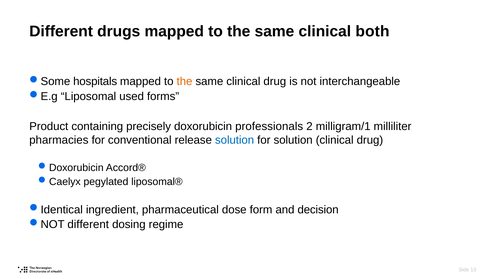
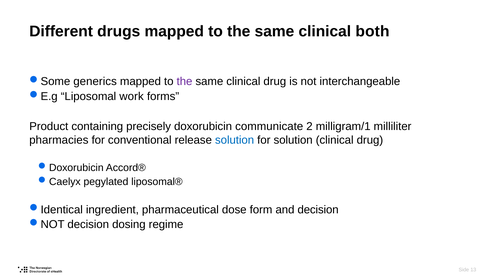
hospitals: hospitals -> generics
the at (185, 82) colour: orange -> purple
used: used -> work
professionals: professionals -> communicate
different at (88, 225): different -> decision
